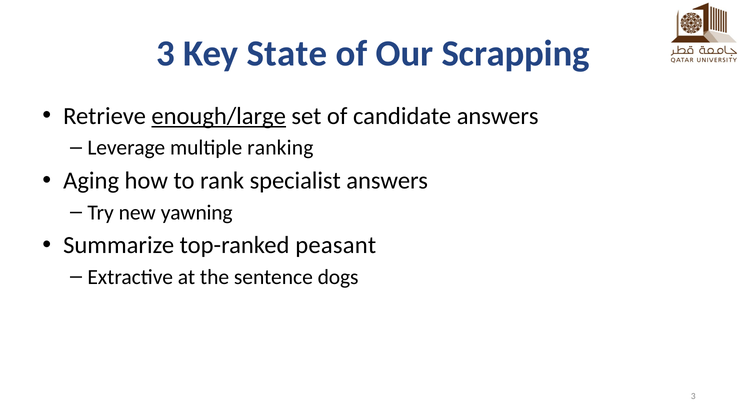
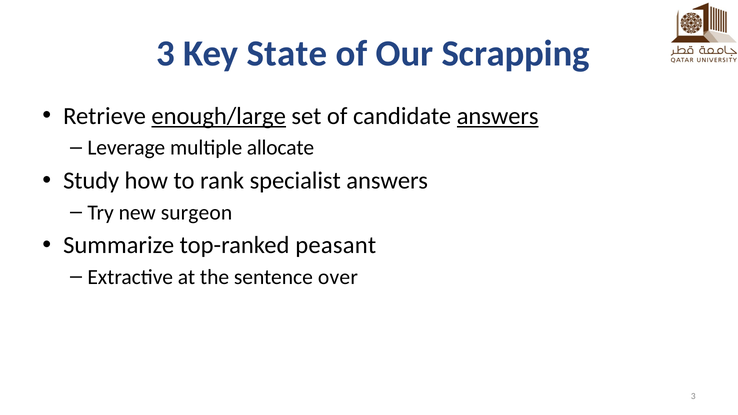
answers at (498, 116) underline: none -> present
ranking: ranking -> allocate
Aging: Aging -> Study
yawning: yawning -> surgeon
dogs: dogs -> over
